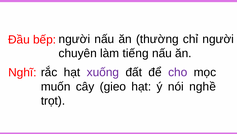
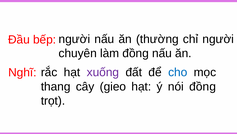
làm tiếng: tiếng -> đồng
cho colour: purple -> blue
muốn: muốn -> thang
nói nghề: nghề -> đồng
